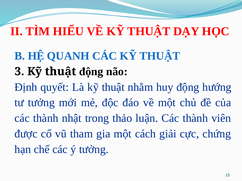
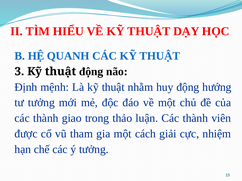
quyết: quyết -> mệnh
nhật: nhật -> giao
chứng: chứng -> nhiệm
